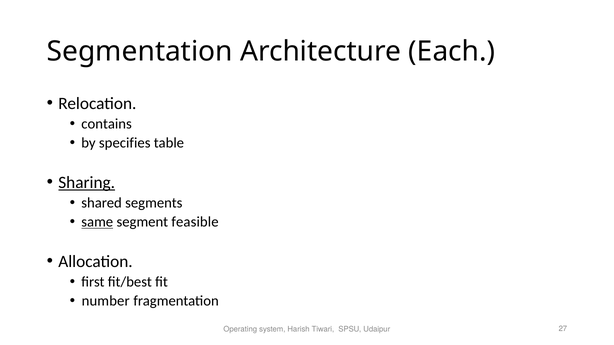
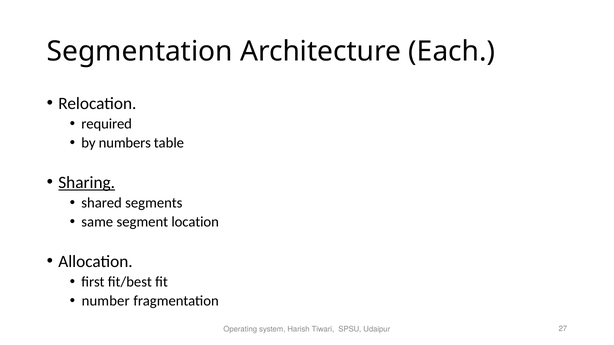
contains: contains -> required
specifies: specifies -> numbers
same underline: present -> none
feasible: feasible -> location
